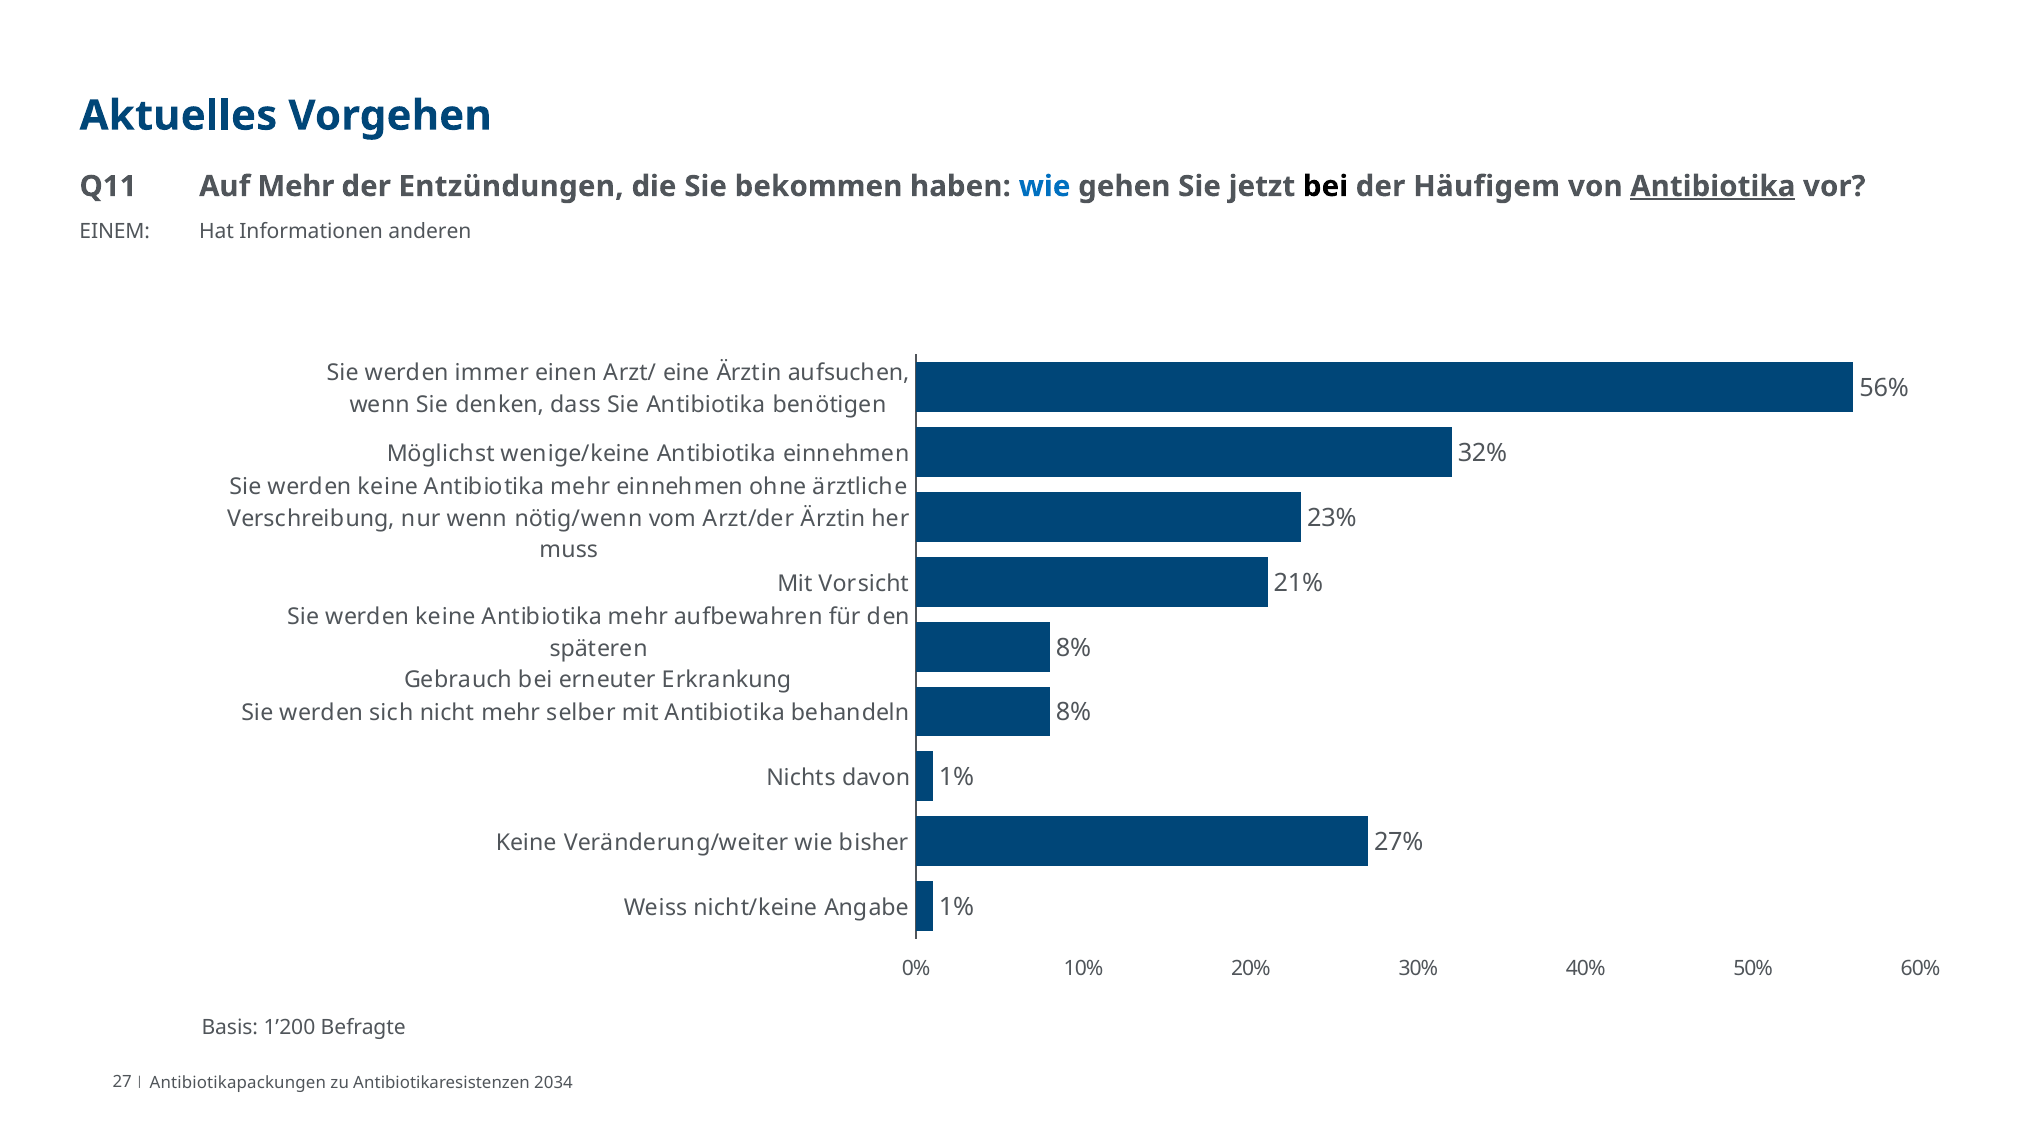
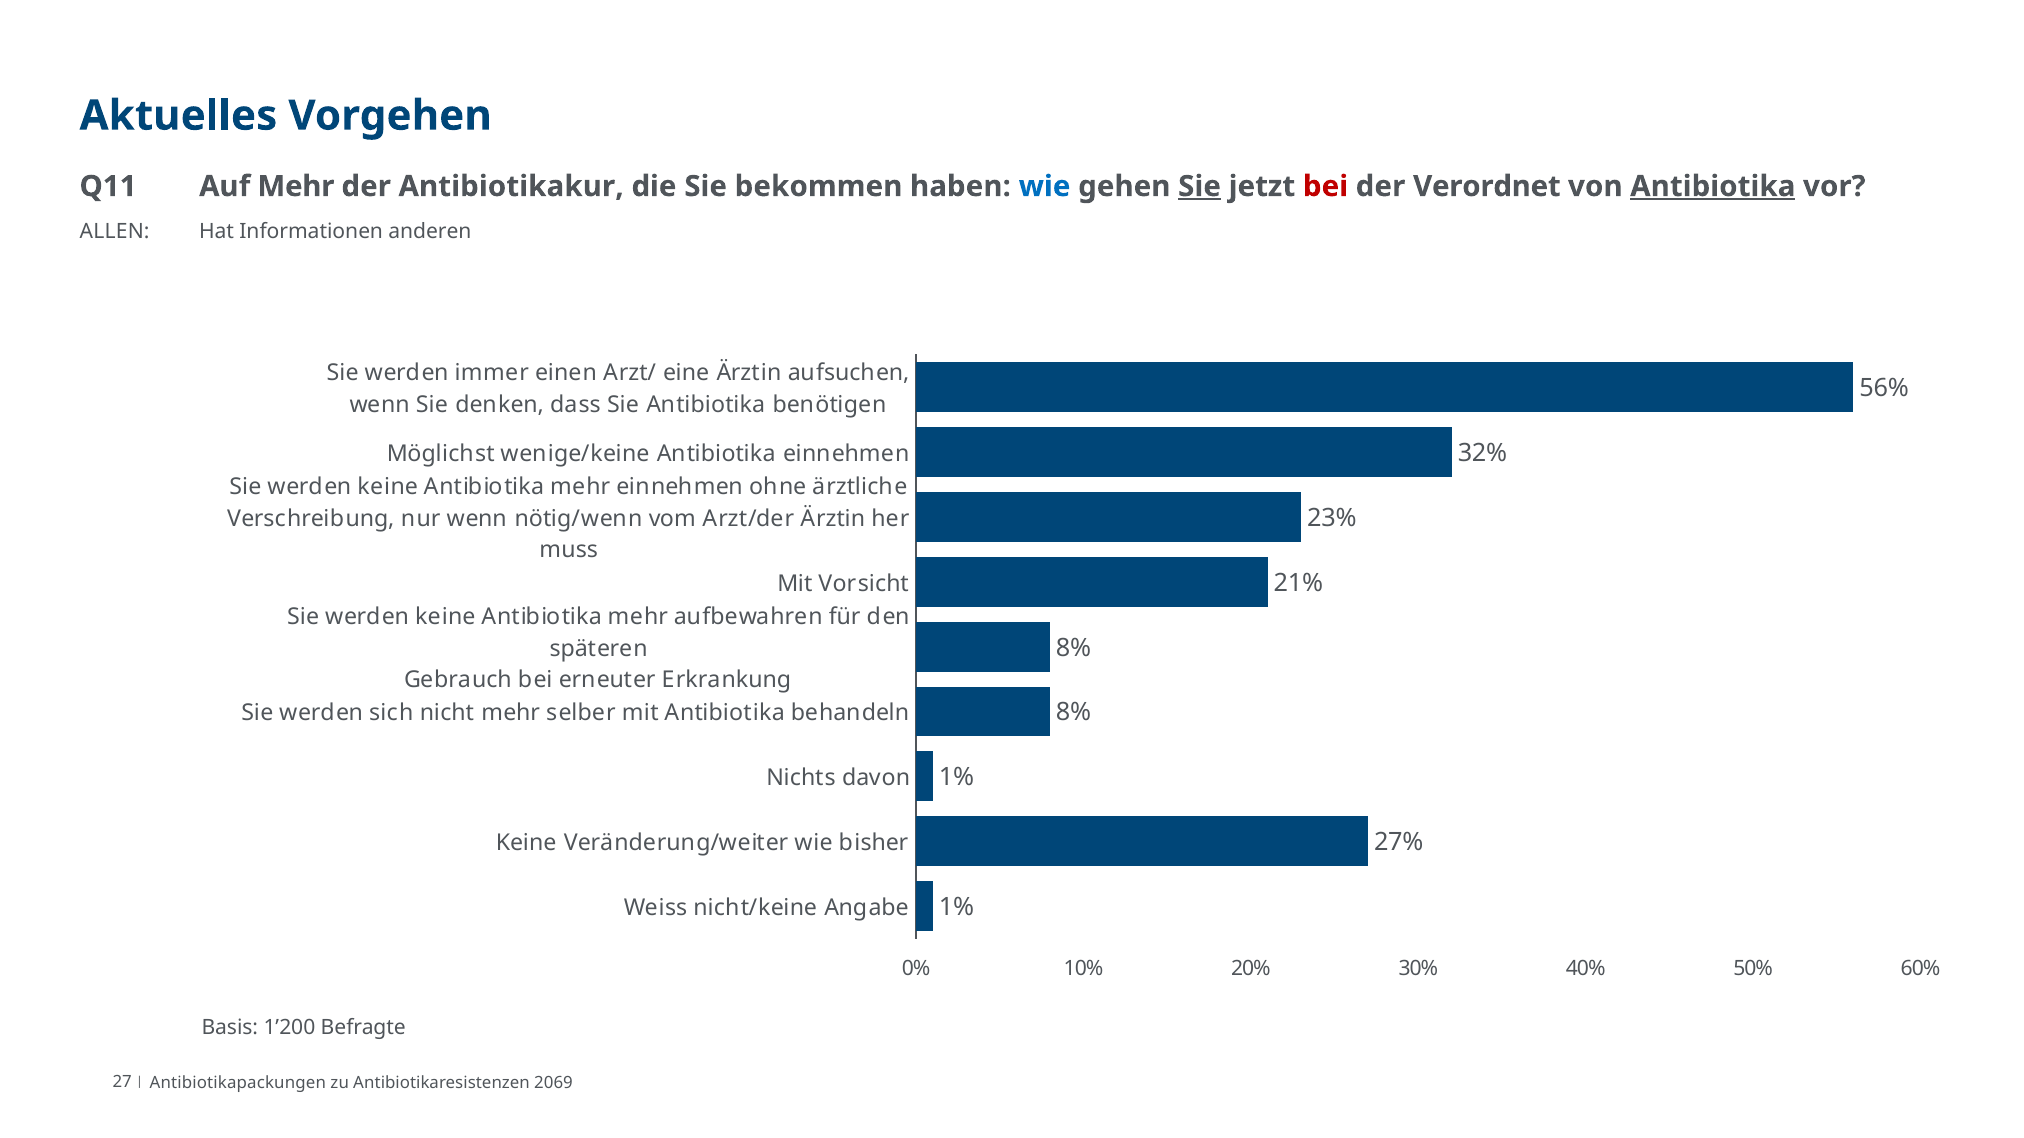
Entzündungen: Entzündungen -> Antibiotikakur
Sie at (1200, 186) underline: none -> present
bei at (1325, 186) colour: black -> red
Häufigem: Häufigem -> Verordnet
EINEM: EINEM -> ALLEN
2034: 2034 -> 2069
